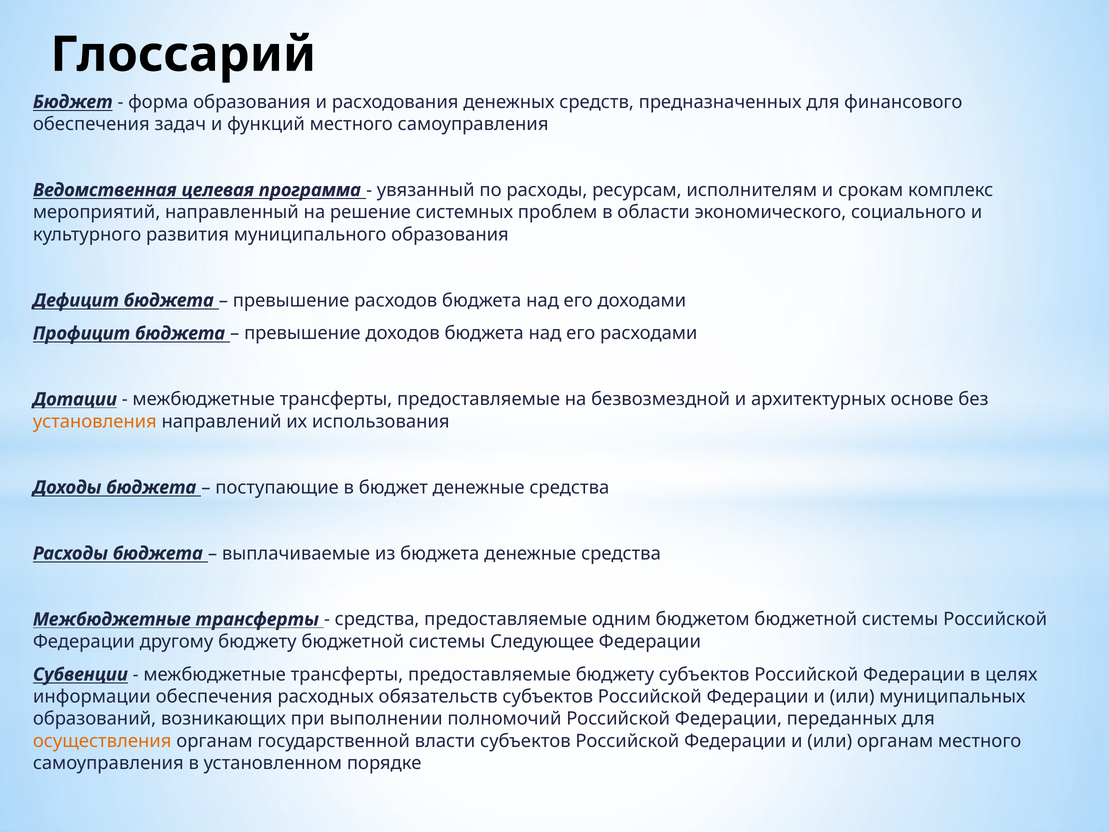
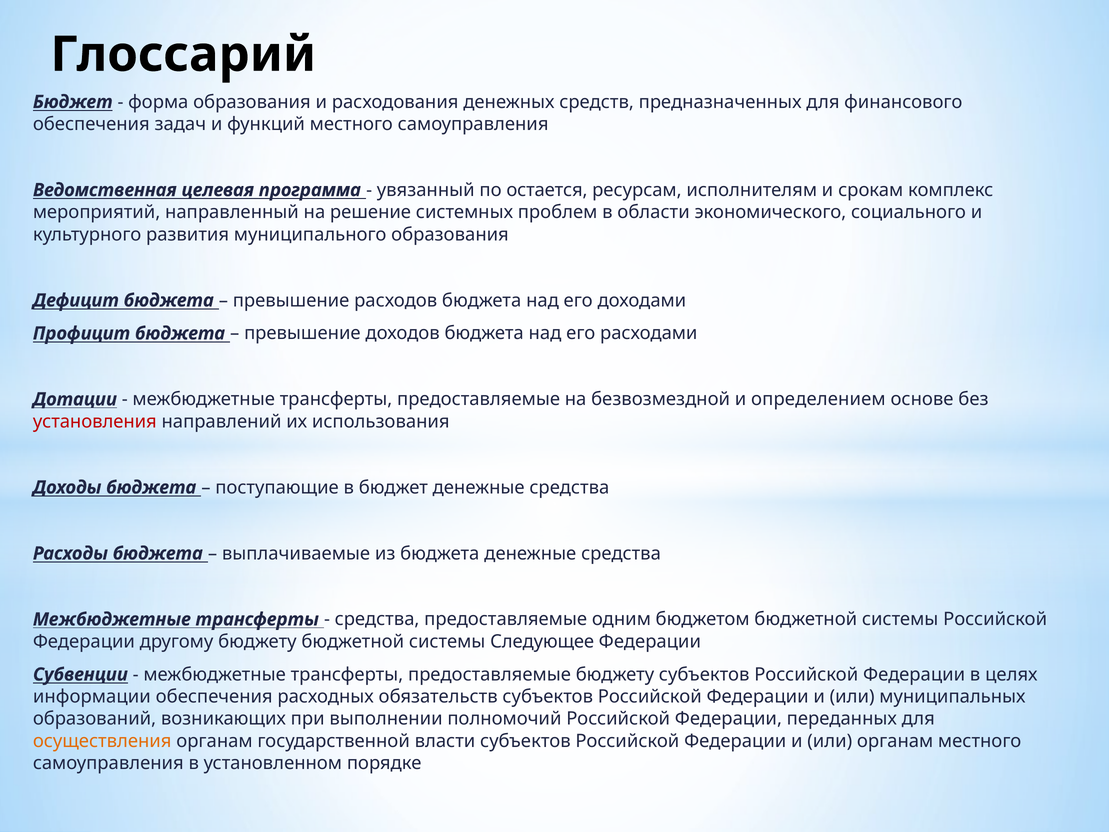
по расходы: расходы -> остается
архитектурных: архитектурных -> определением
установления colour: orange -> red
